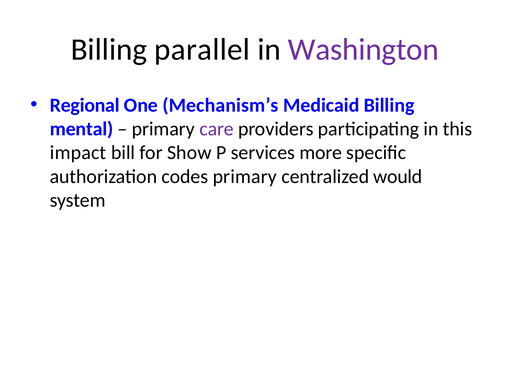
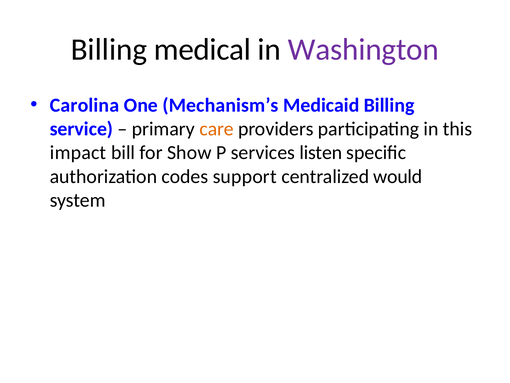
parallel: parallel -> medical
Regional: Regional -> Carolina
mental: mental -> service
care colour: purple -> orange
more: more -> listen
codes primary: primary -> support
